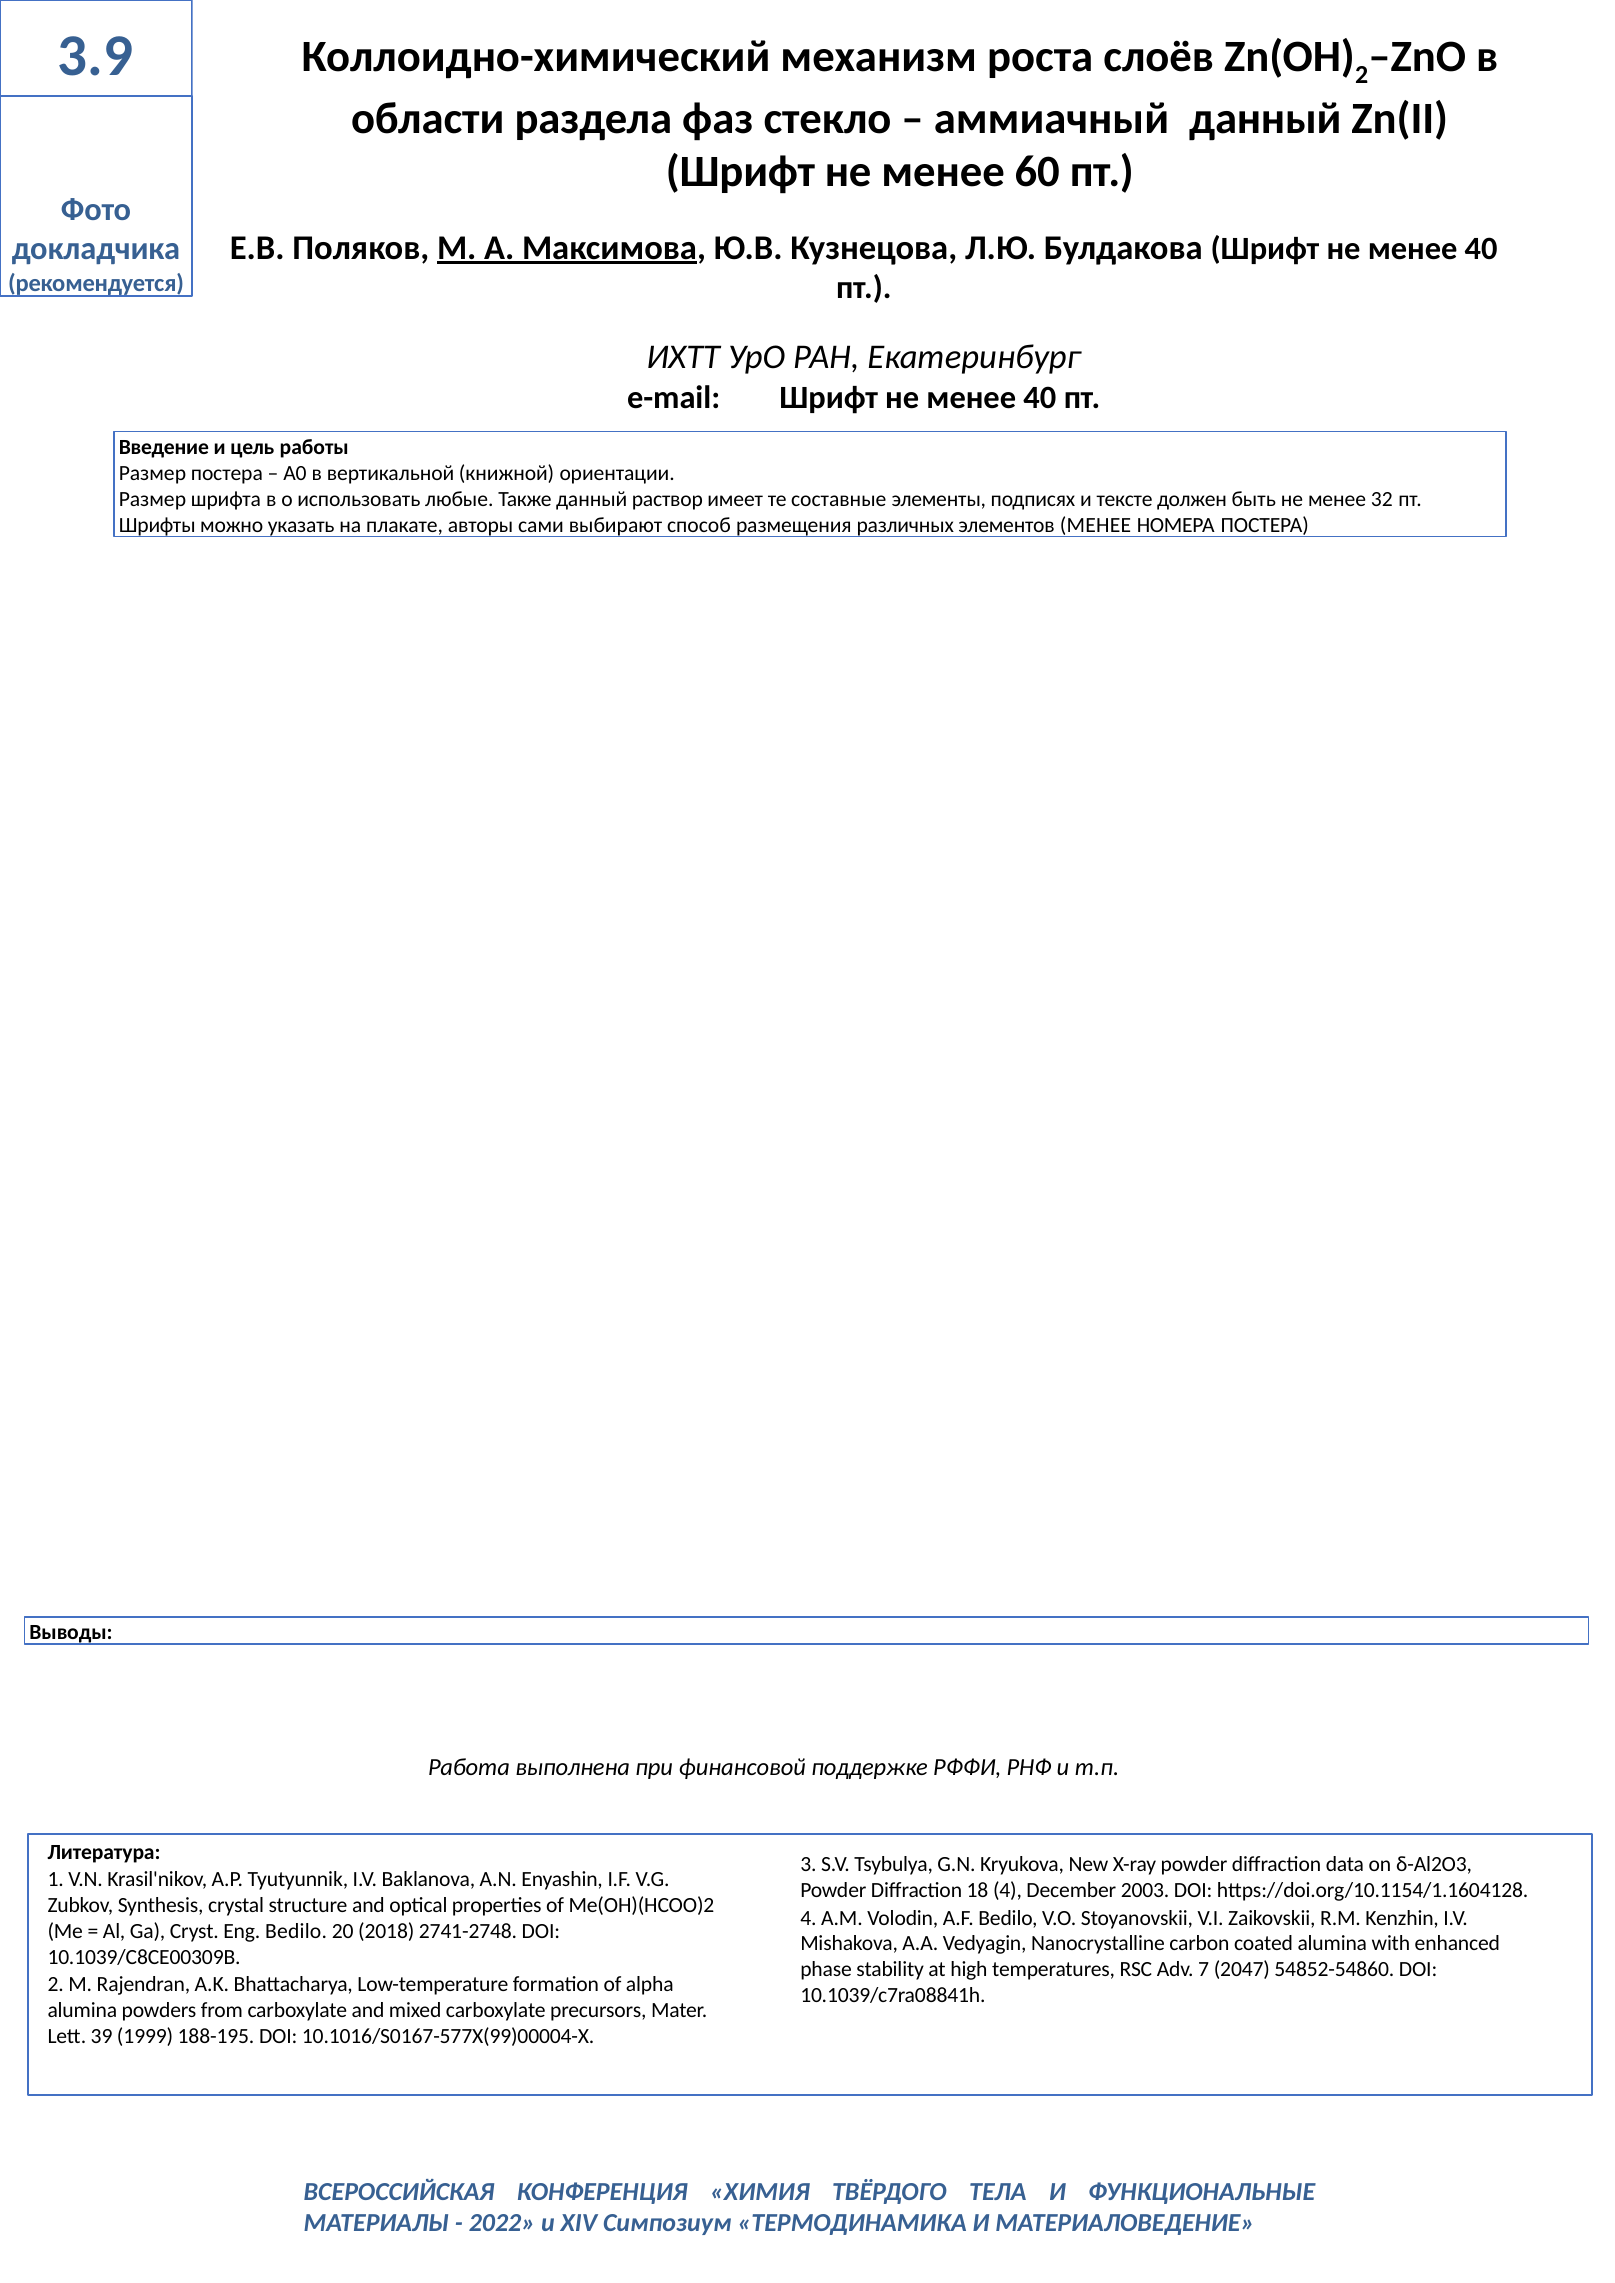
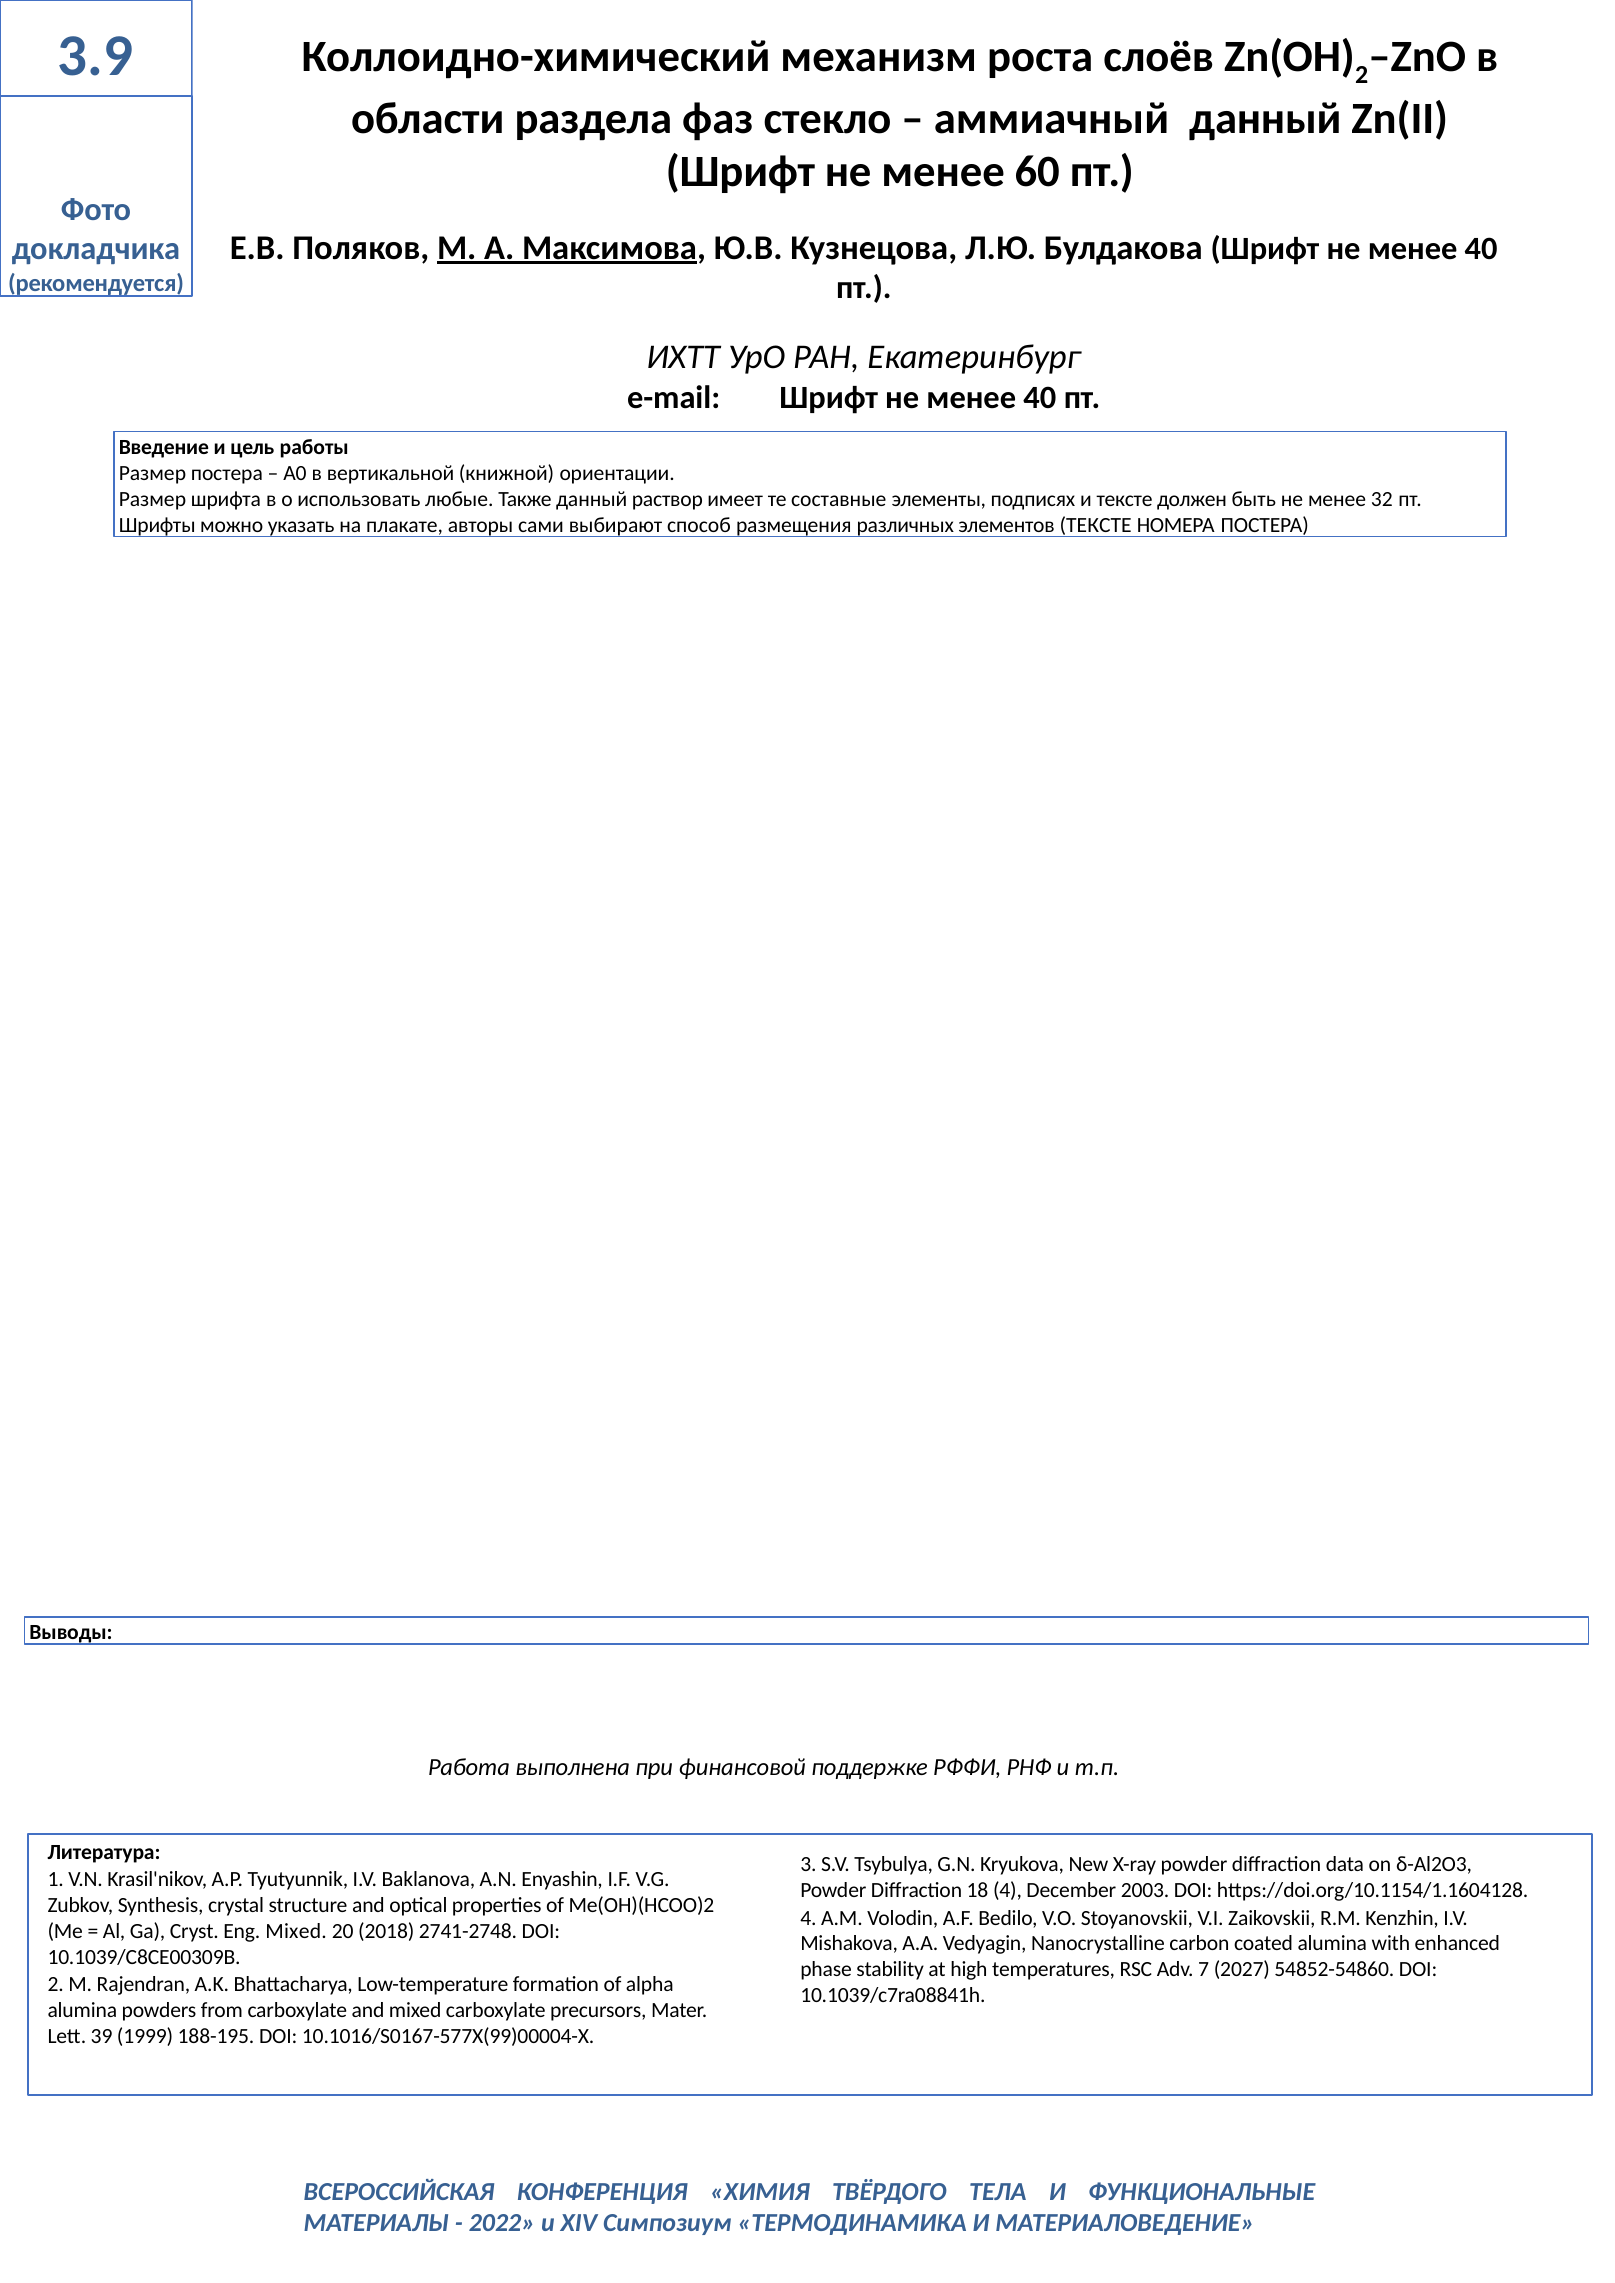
элементов МЕНЕЕ: МЕНЕЕ -> ТЕКСТЕ
Eng Bedilo: Bedilo -> Mixed
2047: 2047 -> 2027
